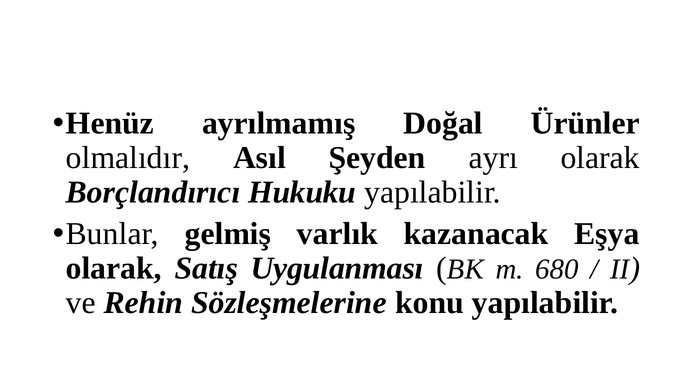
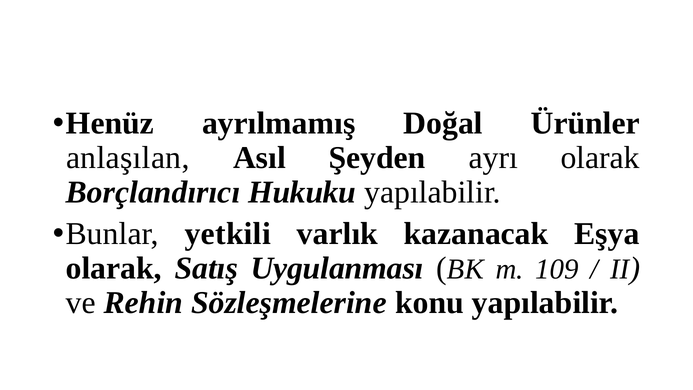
olmalıdır: olmalıdır -> anlaşılan
gelmiş: gelmiş -> yetkili
680: 680 -> 109
